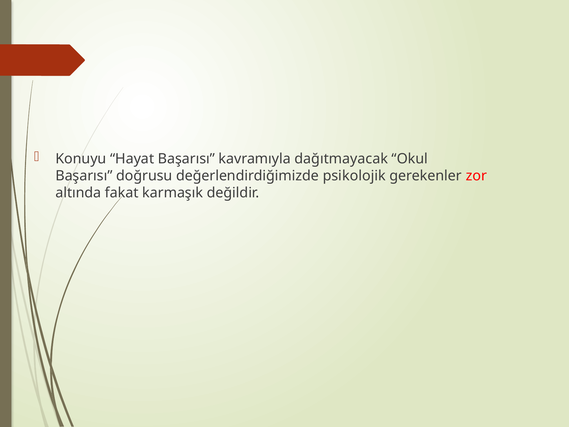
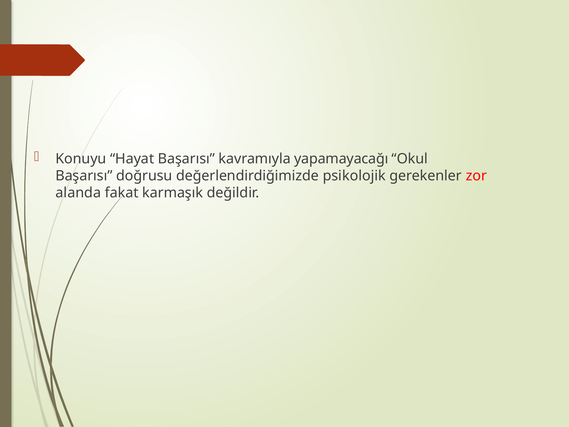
dağıtmayacak: dağıtmayacak -> yapamayacağı
altında: altında -> alanda
